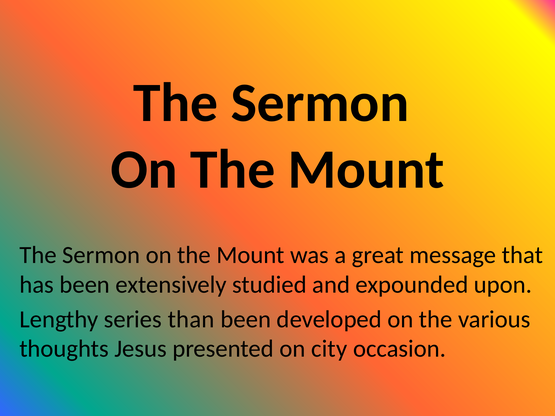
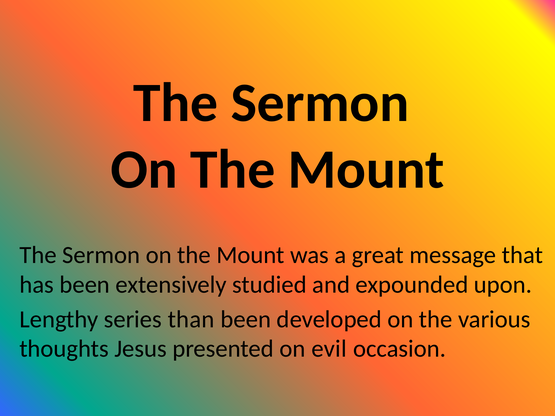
city: city -> evil
